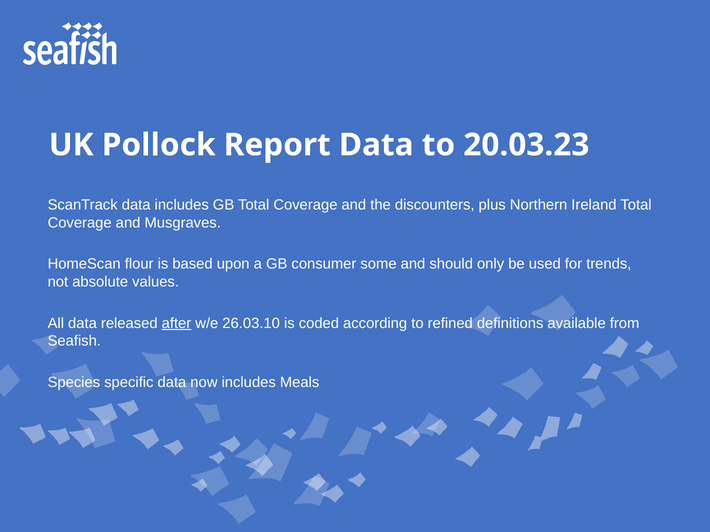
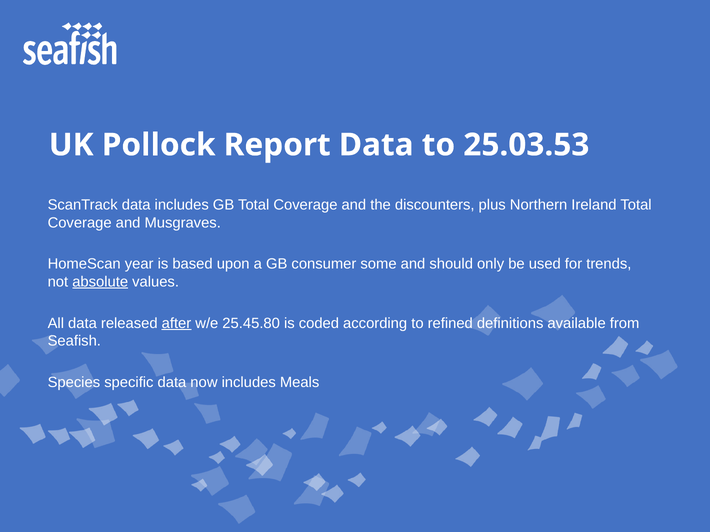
20.03.23: 20.03.23 -> 25.03.53
flour: flour -> year
absolute underline: none -> present
26.03.10: 26.03.10 -> 25.45.80
